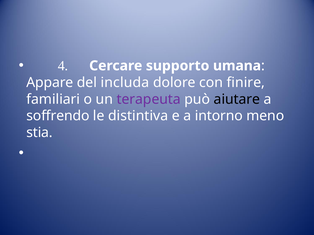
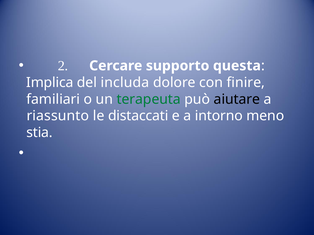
4: 4 -> 2
umana: umana -> questa
Appare: Appare -> Implica
terapeuta colour: purple -> green
soffrendo: soffrendo -> riassunto
distintiva: distintiva -> distaccati
